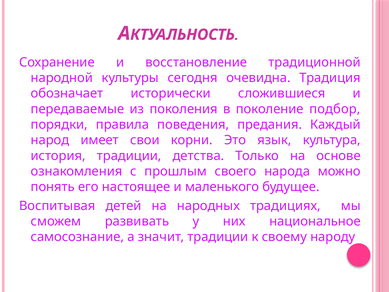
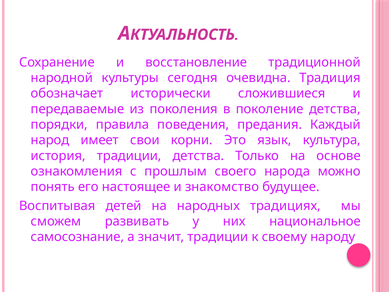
поколение подбор: подбор -> детства
маленького: маленького -> знакомство
